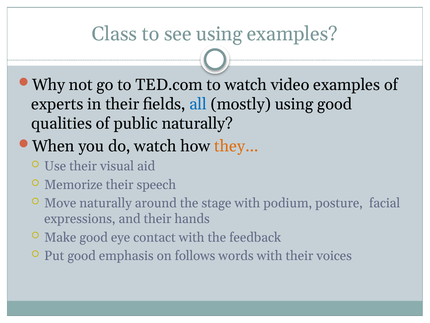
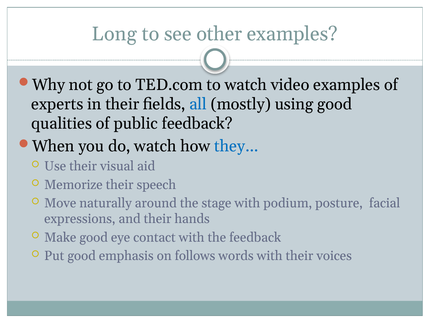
Class: Class -> Long
see using: using -> other
public naturally: naturally -> feedback
they… colour: orange -> blue
